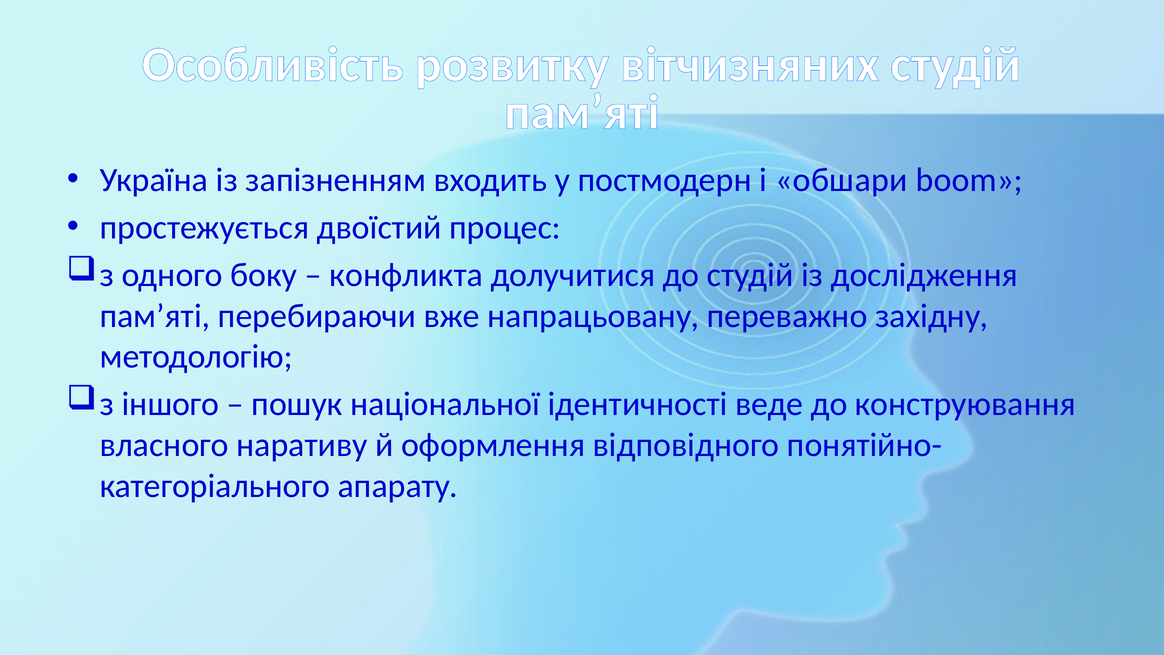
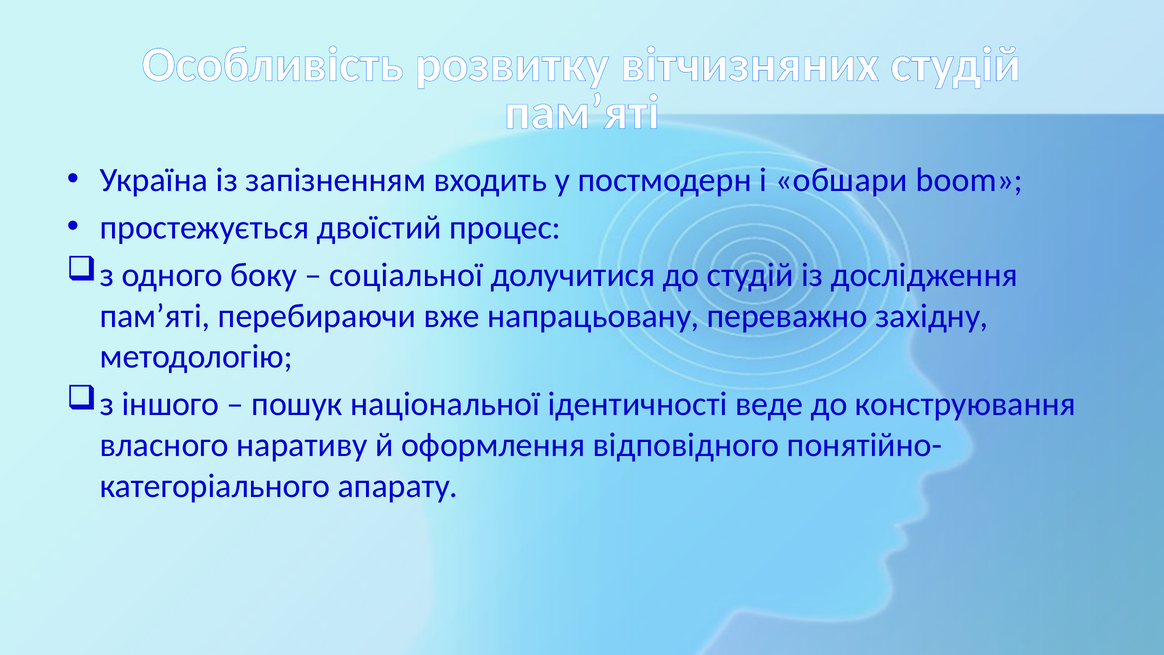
конфликта: конфликта -> соціальної
